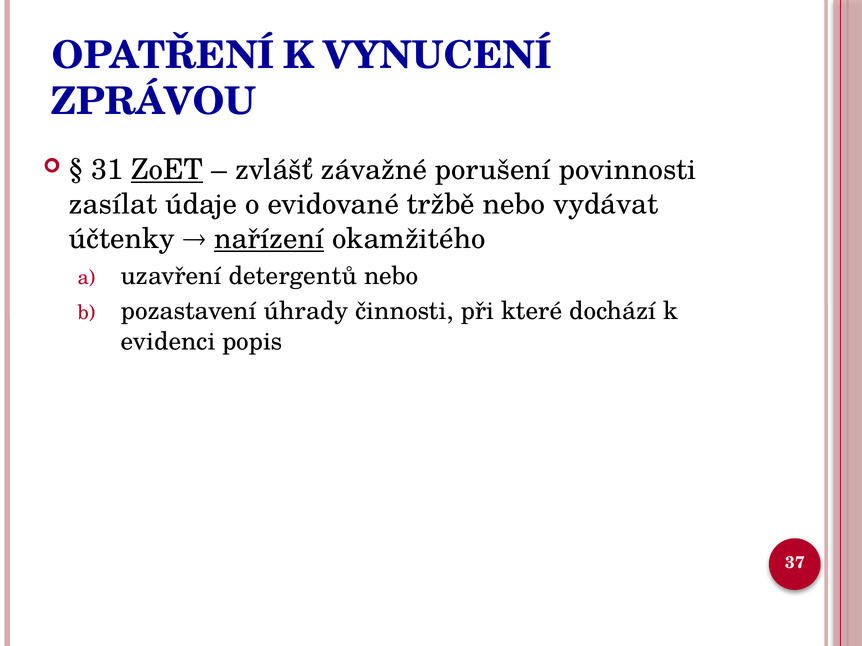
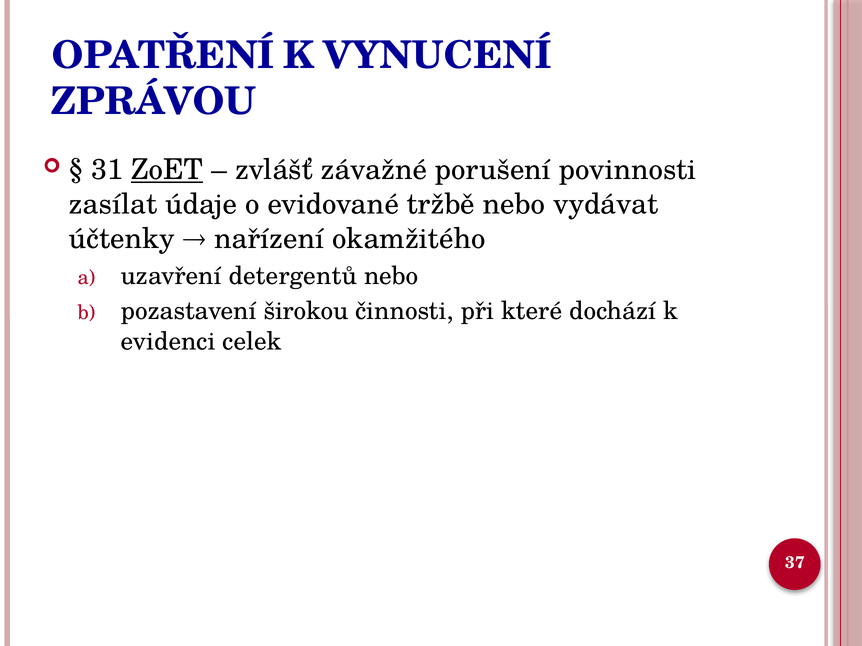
nařízení underline: present -> none
úhrady: úhrady -> širokou
popis: popis -> celek
